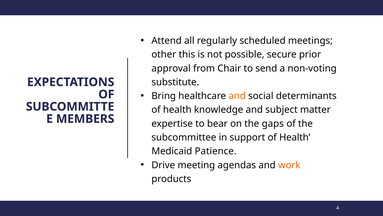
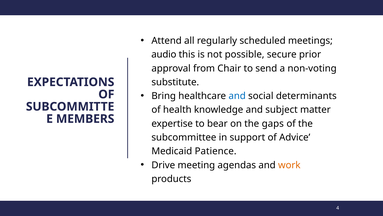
other: other -> audio
and at (237, 96) colour: orange -> blue
support of Health: Health -> Advice
